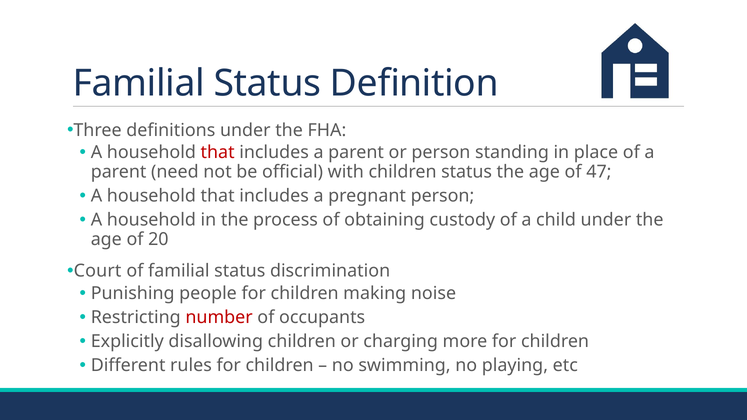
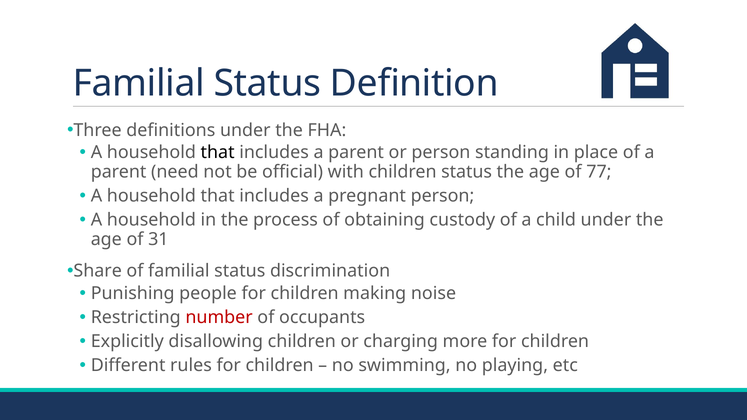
that at (218, 153) colour: red -> black
47: 47 -> 77
20: 20 -> 31
Court: Court -> Share
